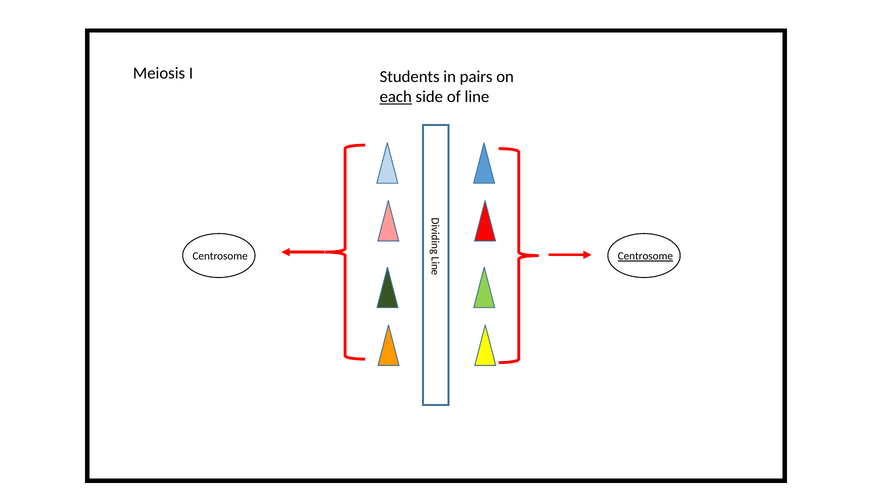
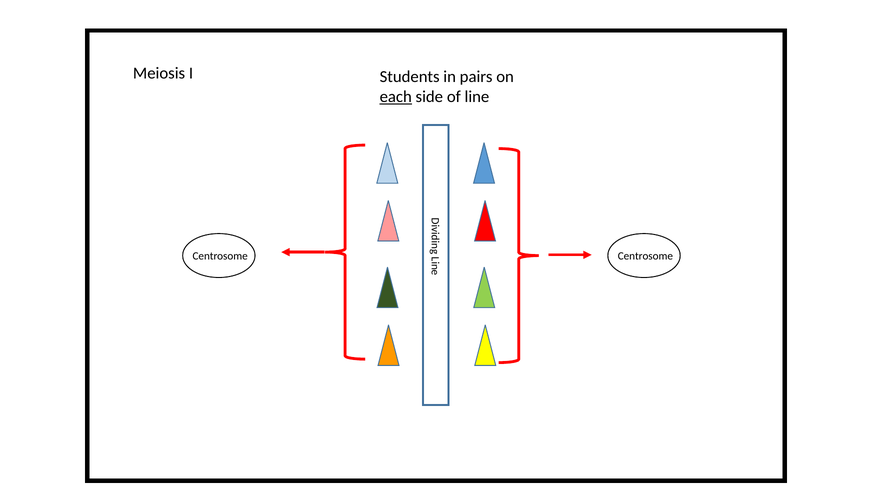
Centrosome at (645, 256) underline: present -> none
